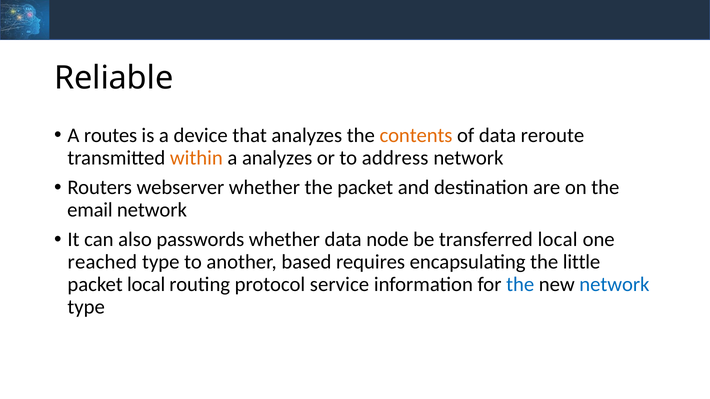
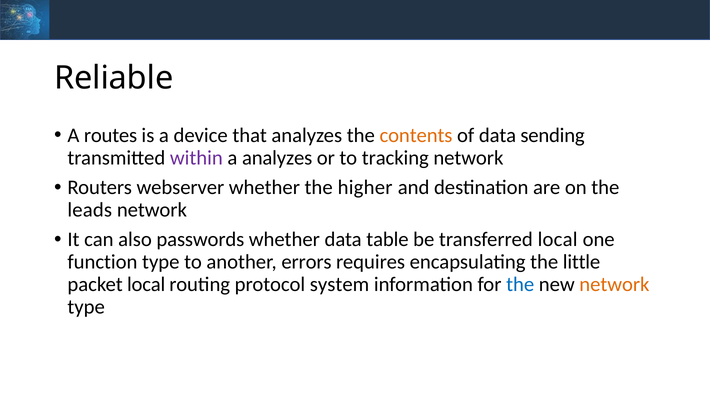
reroute: reroute -> sending
within colour: orange -> purple
address: address -> tracking
the packet: packet -> higher
email: email -> leads
node: node -> table
reached: reached -> function
based: based -> errors
service: service -> system
network at (614, 285) colour: blue -> orange
